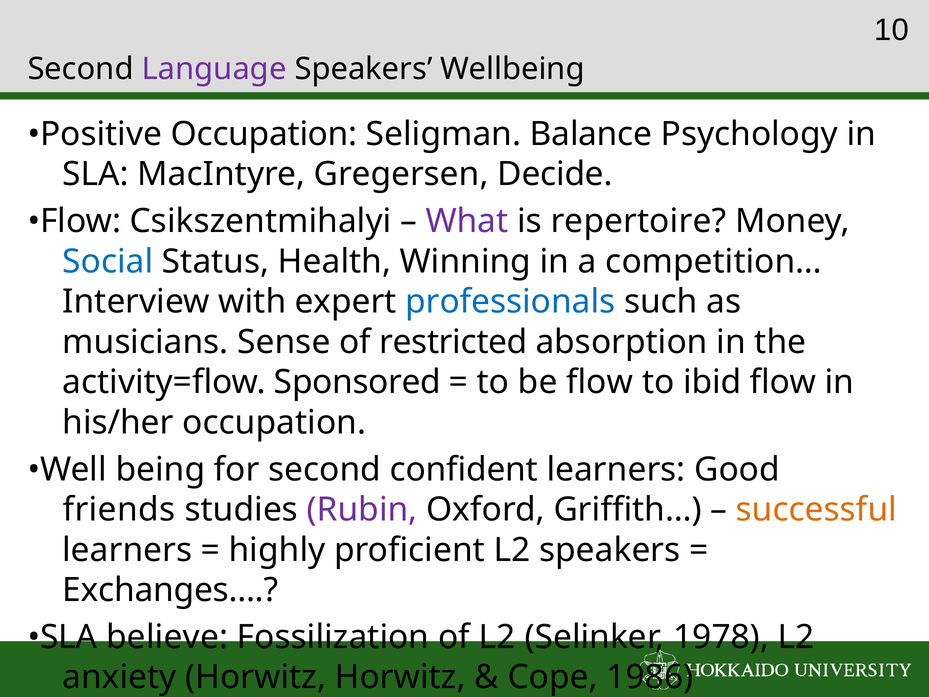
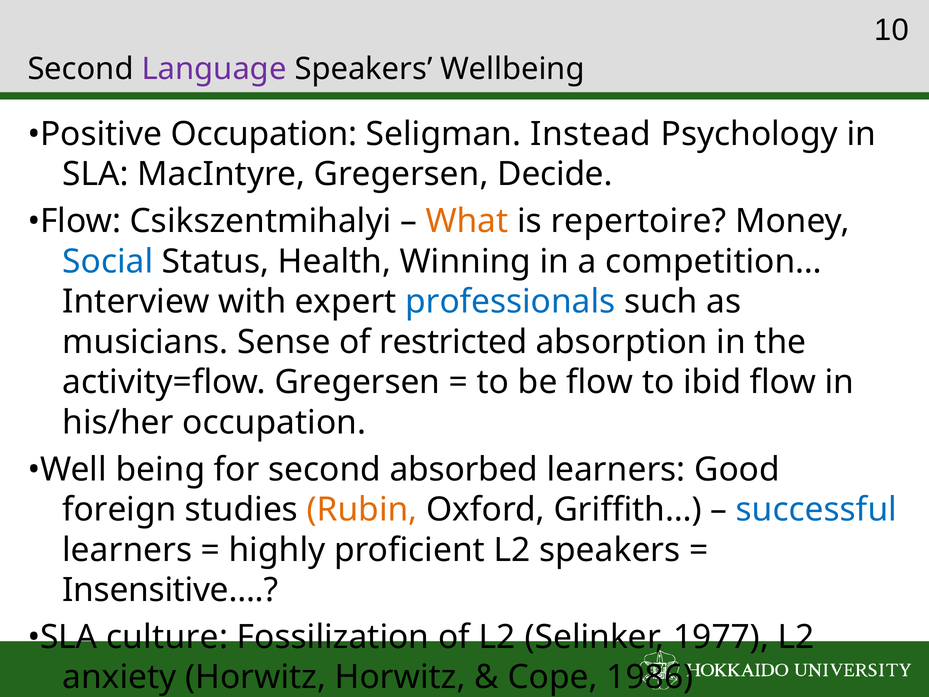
Balance: Balance -> Instead
What colour: purple -> orange
activity=flow Sponsored: Sponsored -> Gregersen
confident: confident -> absorbed
friends: friends -> foreign
Rubin colour: purple -> orange
successful colour: orange -> blue
Exchanges…: Exchanges… -> Insensitive…
believe: believe -> culture
1978: 1978 -> 1977
